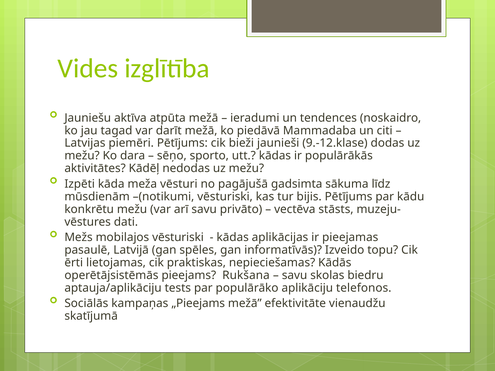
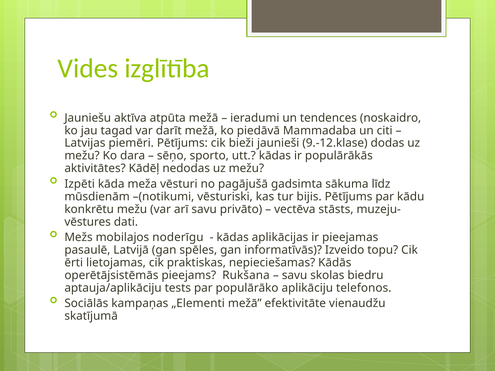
mobilajos vēsturiski: vēsturiski -> noderīgu
„Pieejams: „Pieejams -> „Elementi
